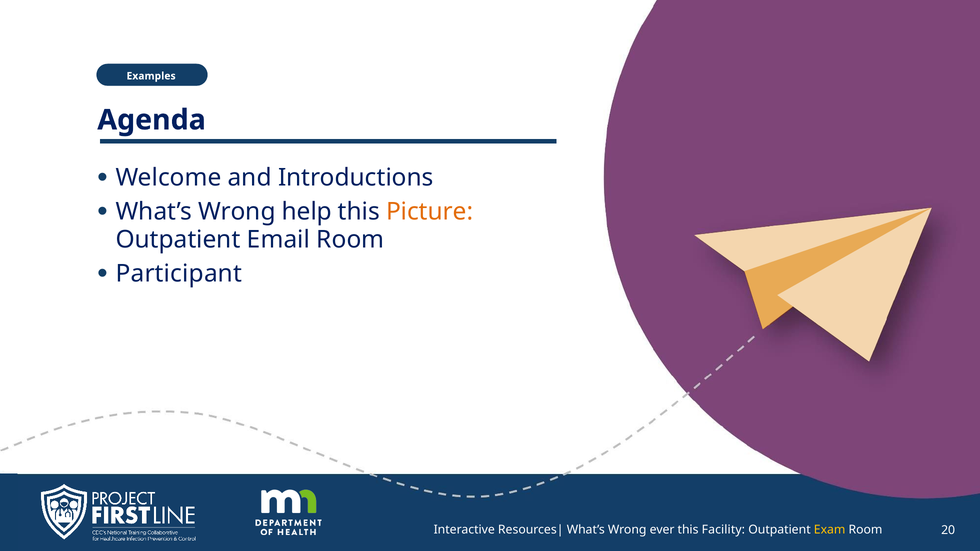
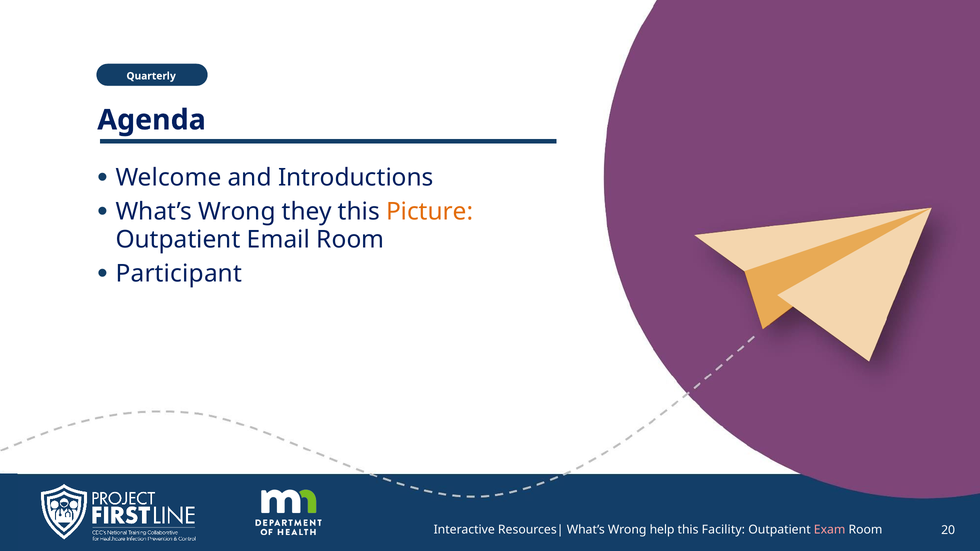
Examples: Examples -> Quarterly
help: help -> they
ever: ever -> help
Exam colour: yellow -> pink
